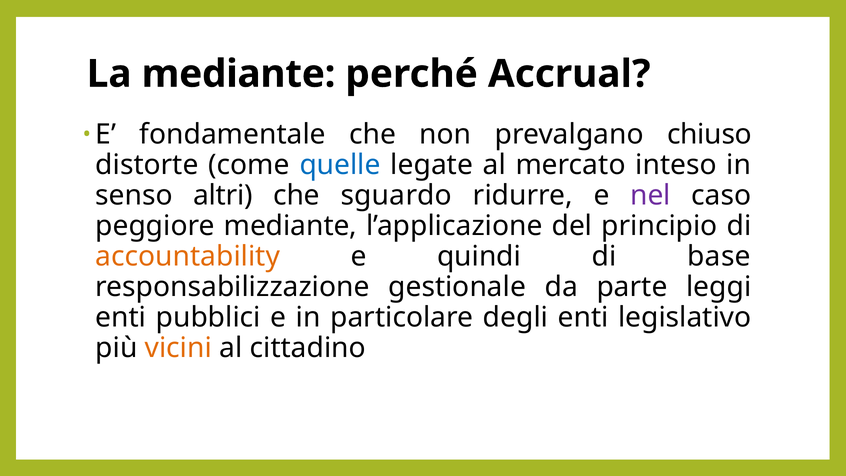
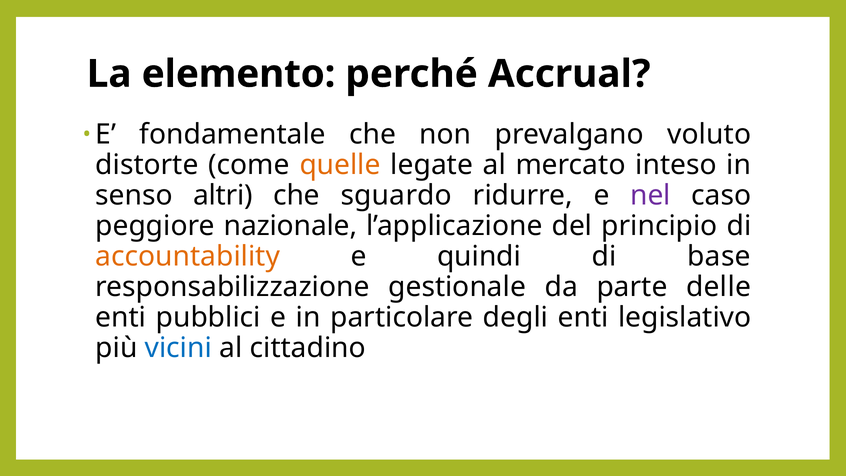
La mediante: mediante -> elemento
chiuso: chiuso -> voluto
quelle colour: blue -> orange
peggiore mediante: mediante -> nazionale
leggi: leggi -> delle
vicini colour: orange -> blue
